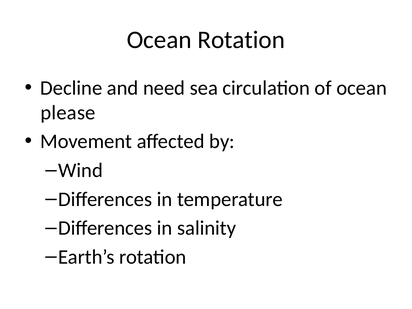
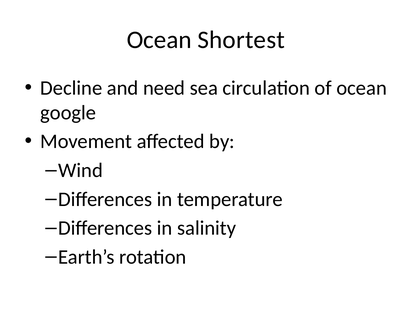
Ocean Rotation: Rotation -> Shortest
please: please -> google
